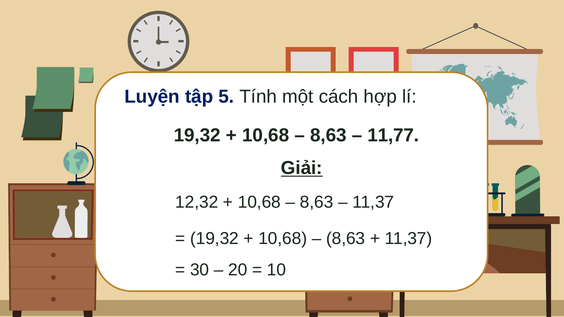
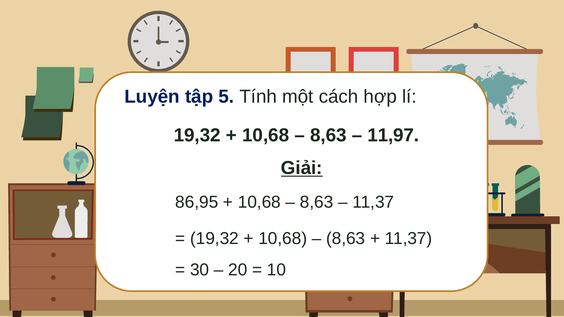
11,77: 11,77 -> 11,97
12,32: 12,32 -> 86,95
